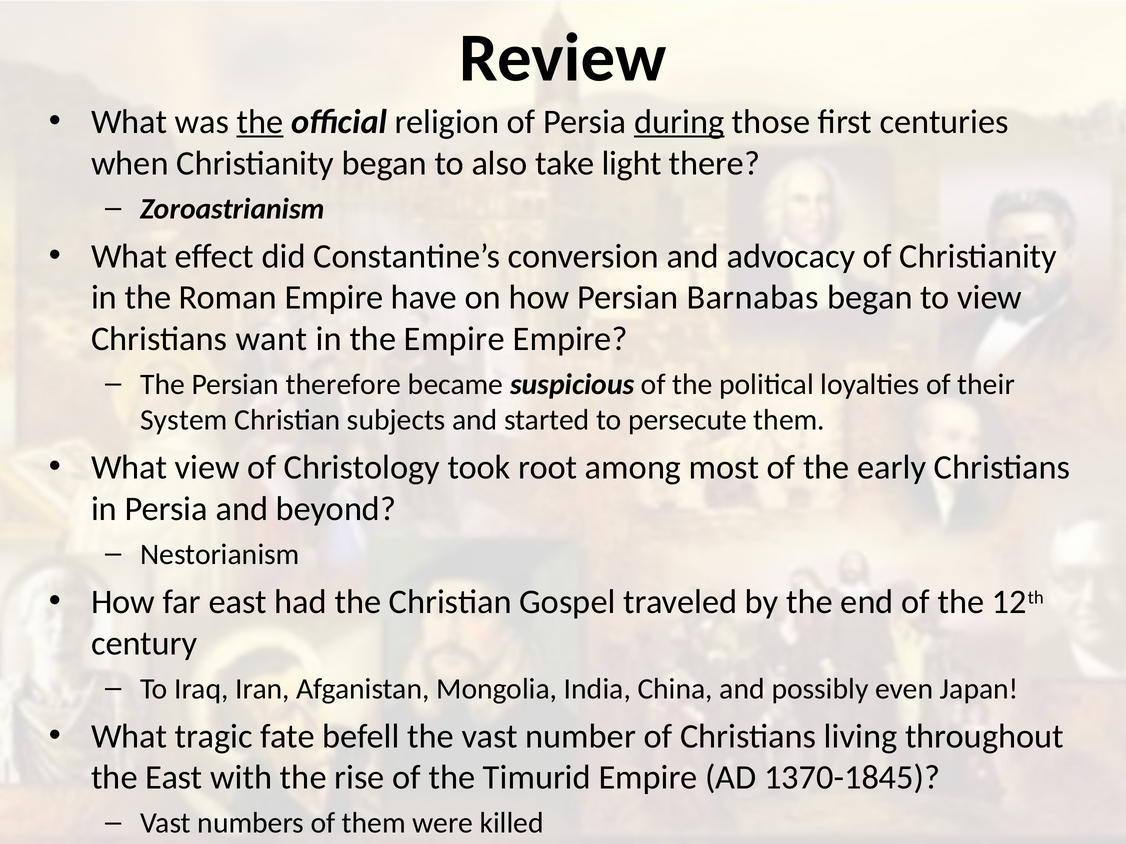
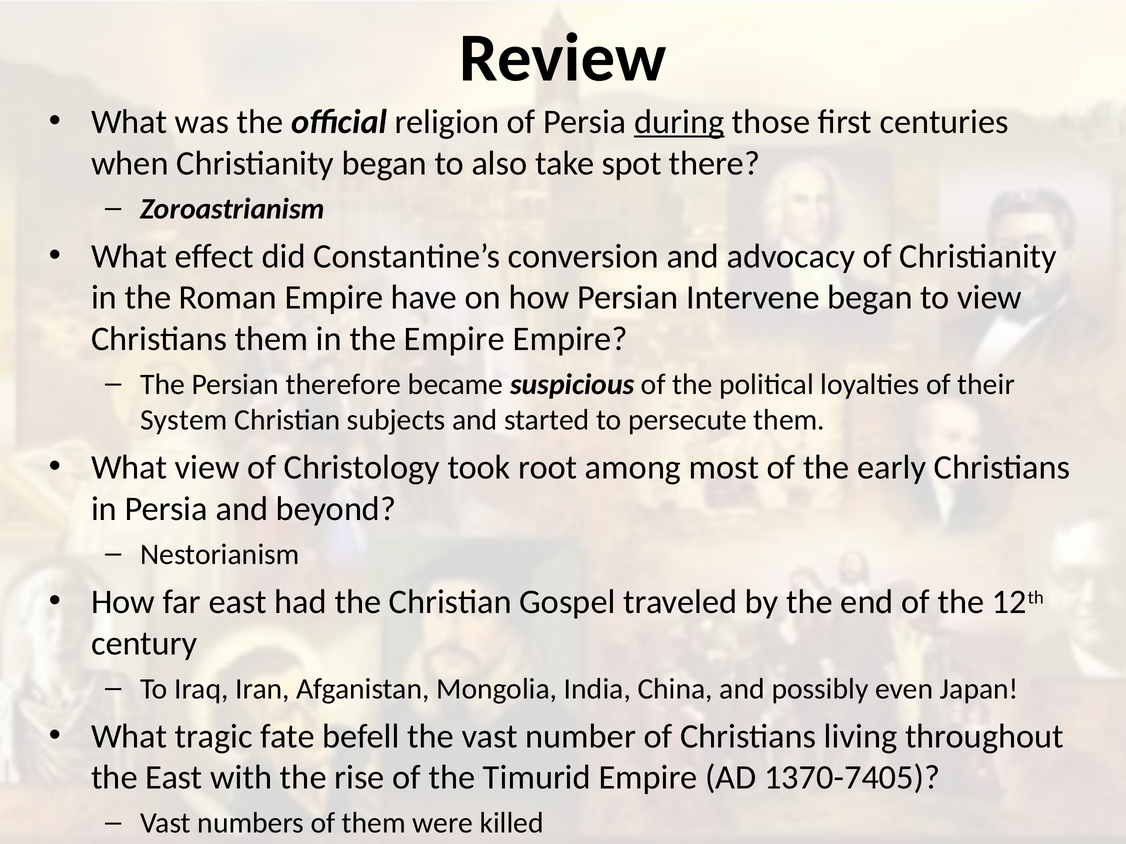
the at (260, 122) underline: present -> none
light: light -> spot
Barnabas: Barnabas -> Intervene
Christians want: want -> them
1370-1845: 1370-1845 -> 1370-7405
